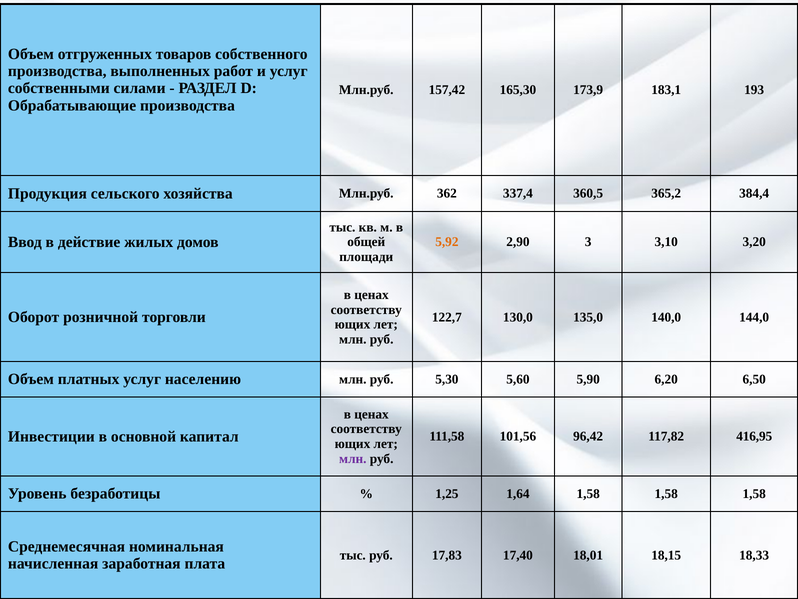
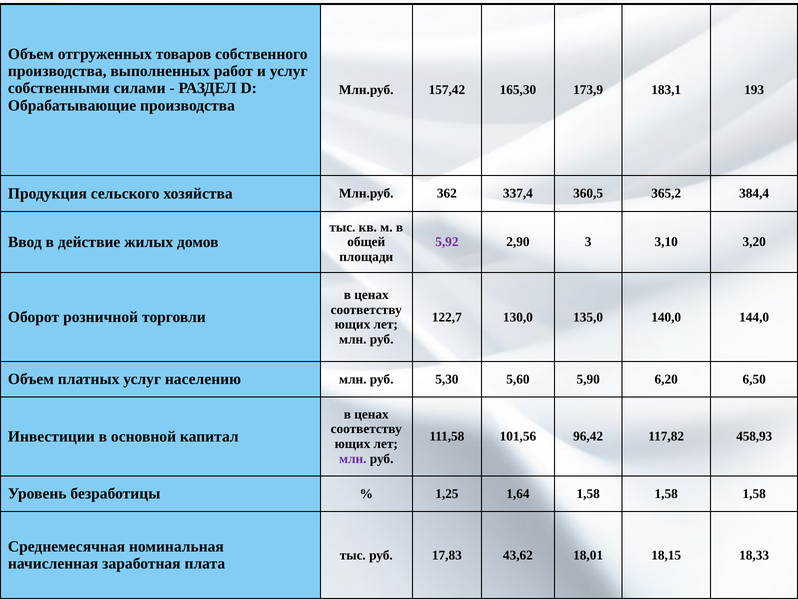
5,92 colour: orange -> purple
416,95: 416,95 -> 458,93
17,40: 17,40 -> 43,62
